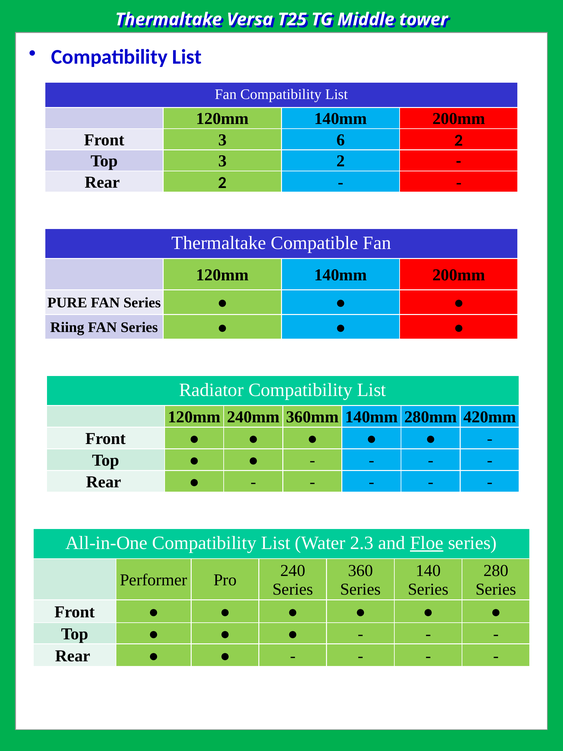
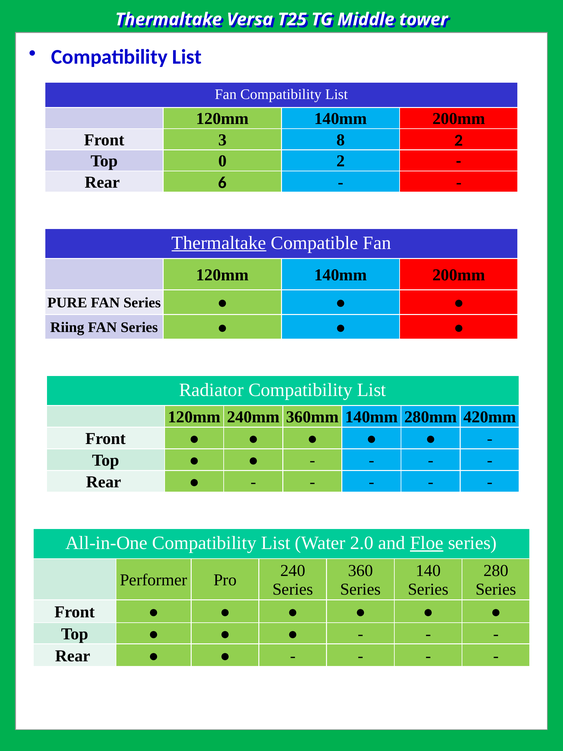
6: 6 -> 8
Top 3: 3 -> 0
Rear 2: 2 -> 6
Thermaltake at (219, 243) underline: none -> present
2.3: 2.3 -> 2.0
